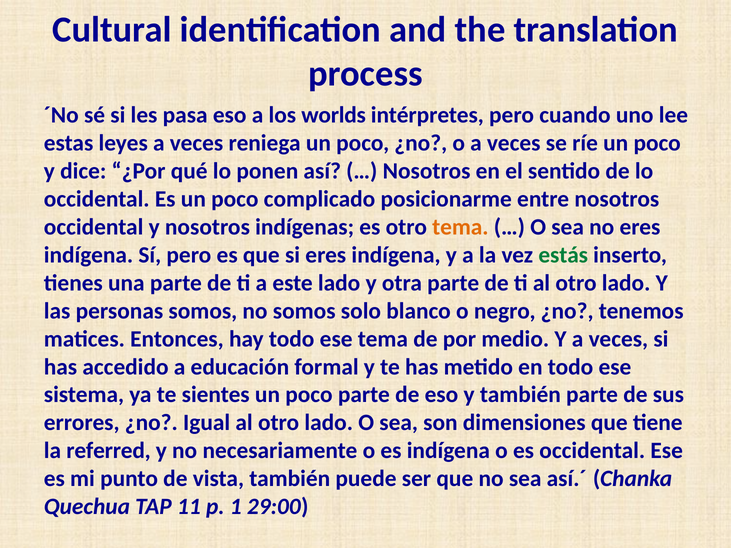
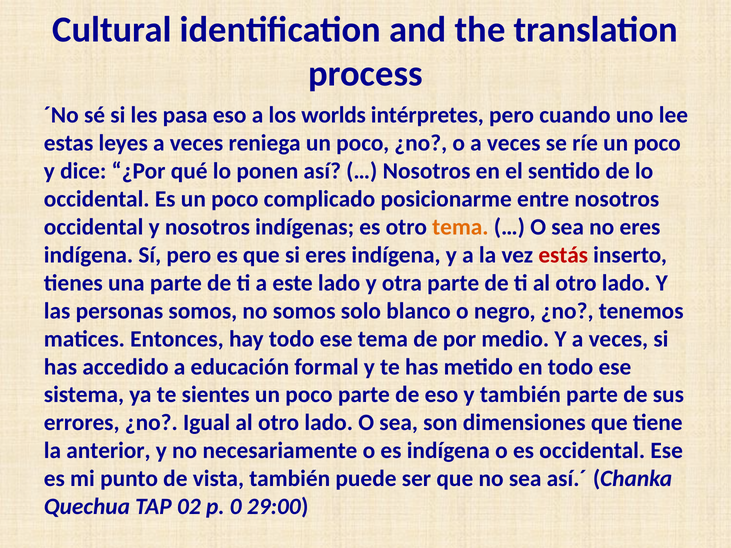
estás colour: green -> red
referred: referred -> anterior
11: 11 -> 02
1: 1 -> 0
